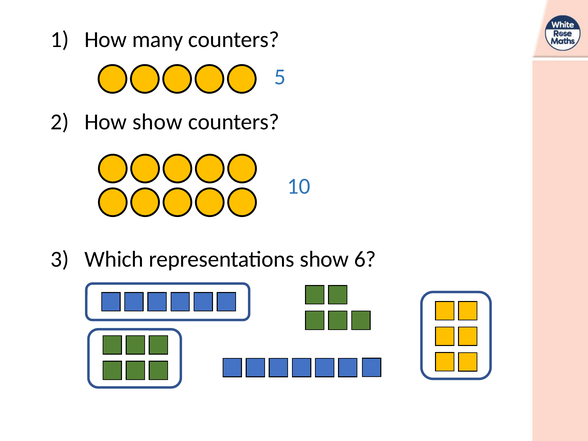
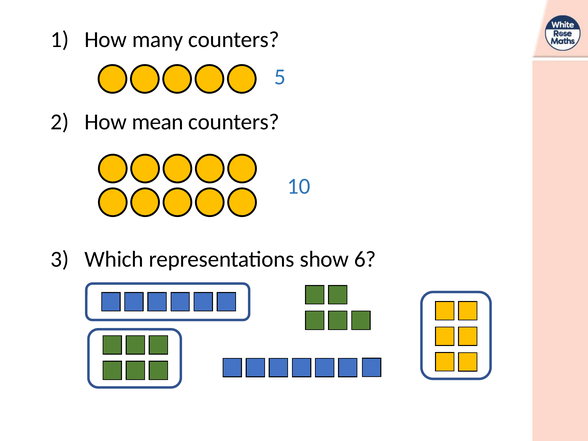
How show: show -> mean
